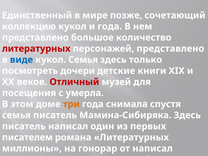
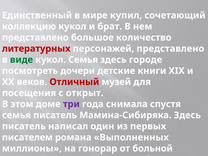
мире позже: позже -> купил
и года: года -> брат
виде colour: blue -> green
только: только -> городе
умерла: умерла -> открыт
три colour: orange -> purple
романа Литературных: Литературных -> Выполненных
от написал: написал -> больной
